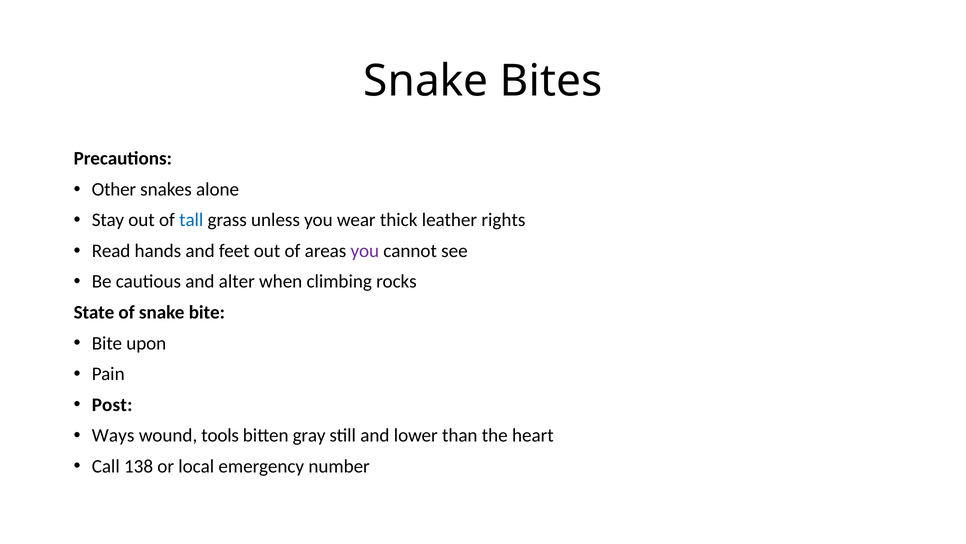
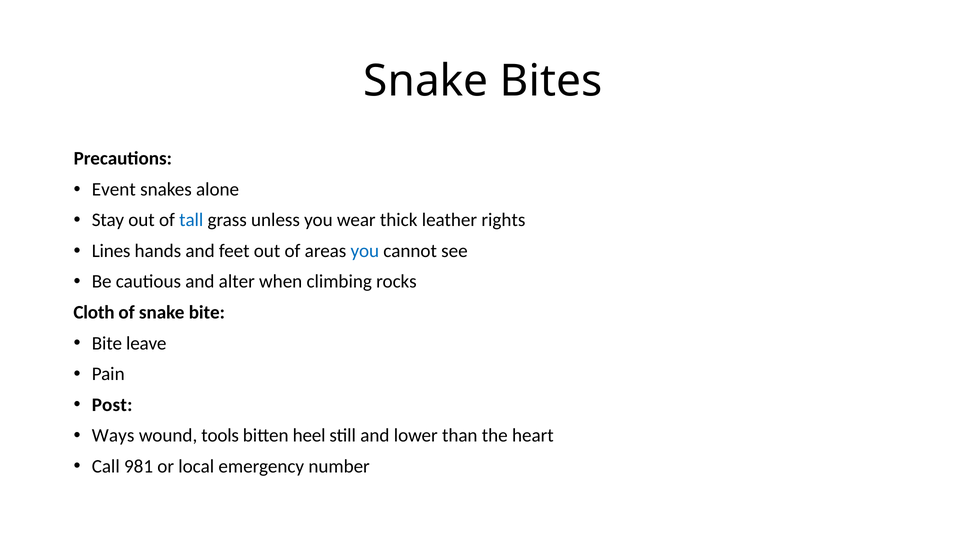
Other: Other -> Event
Read: Read -> Lines
you at (365, 251) colour: purple -> blue
State: State -> Cloth
upon: upon -> leave
gray: gray -> heel
138: 138 -> 981
